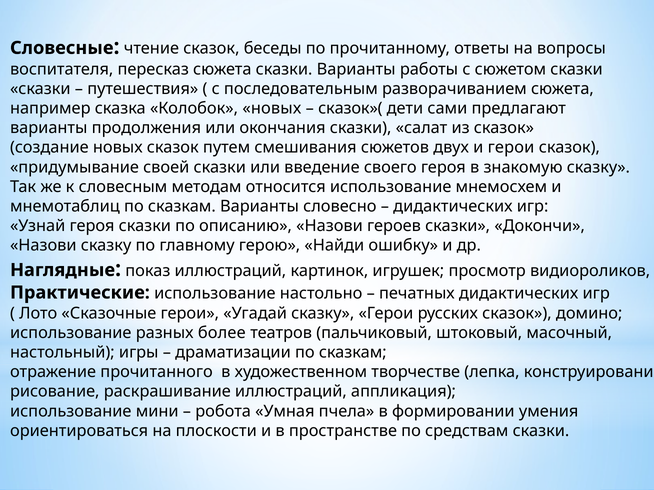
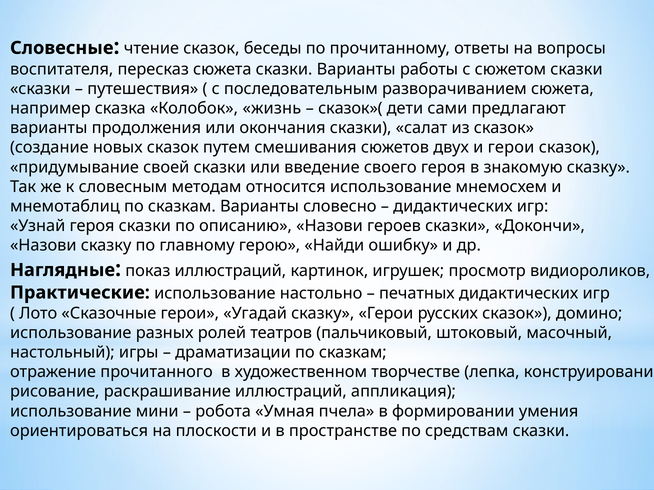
Колобок новых: новых -> жизнь
более: более -> ролей
